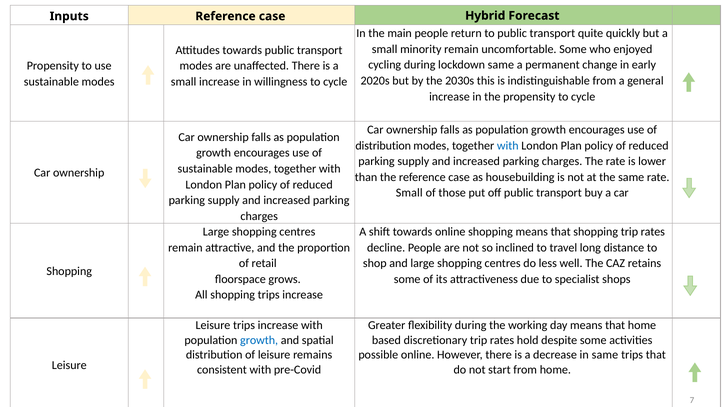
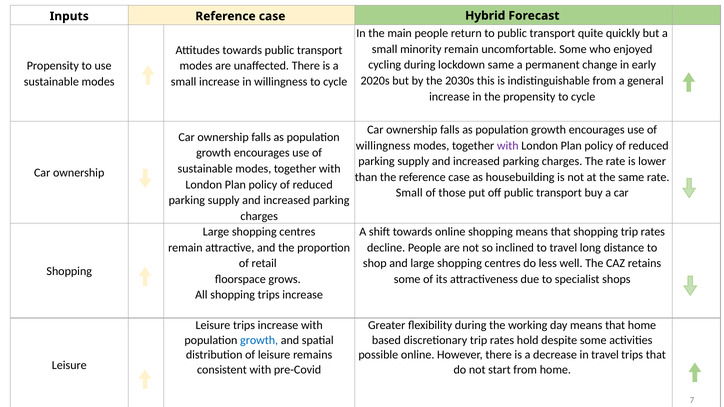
distribution at (383, 146): distribution -> willingness
with at (508, 146) colour: blue -> purple
in same: same -> travel
